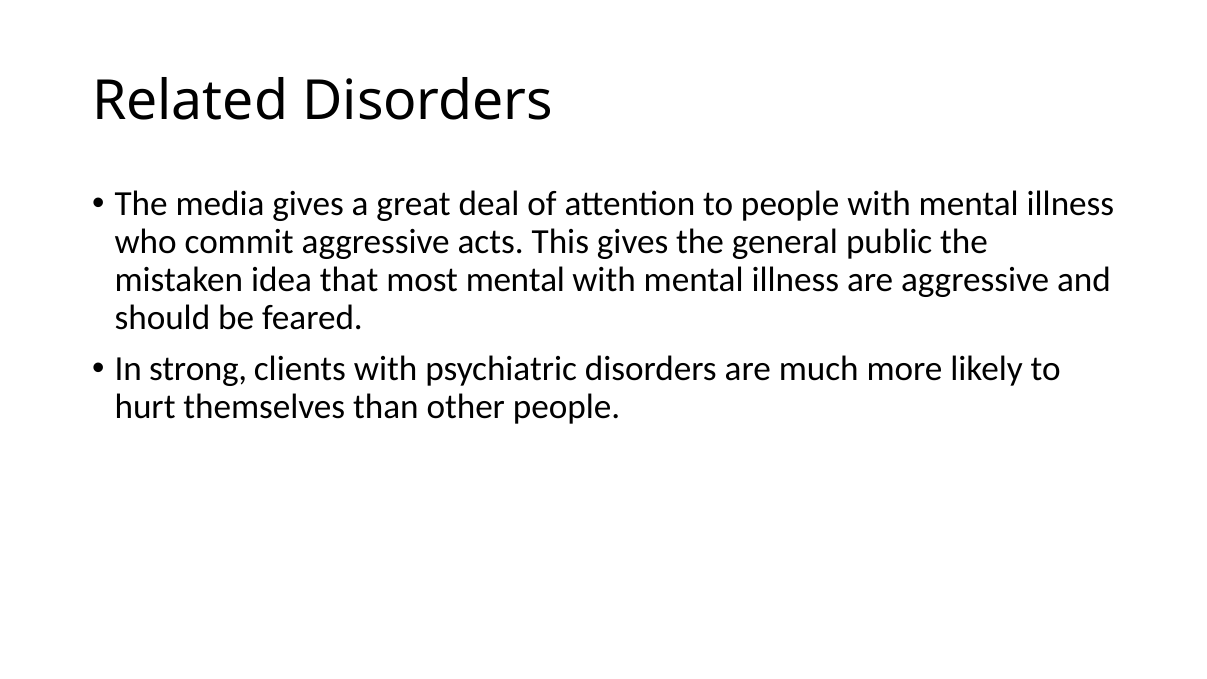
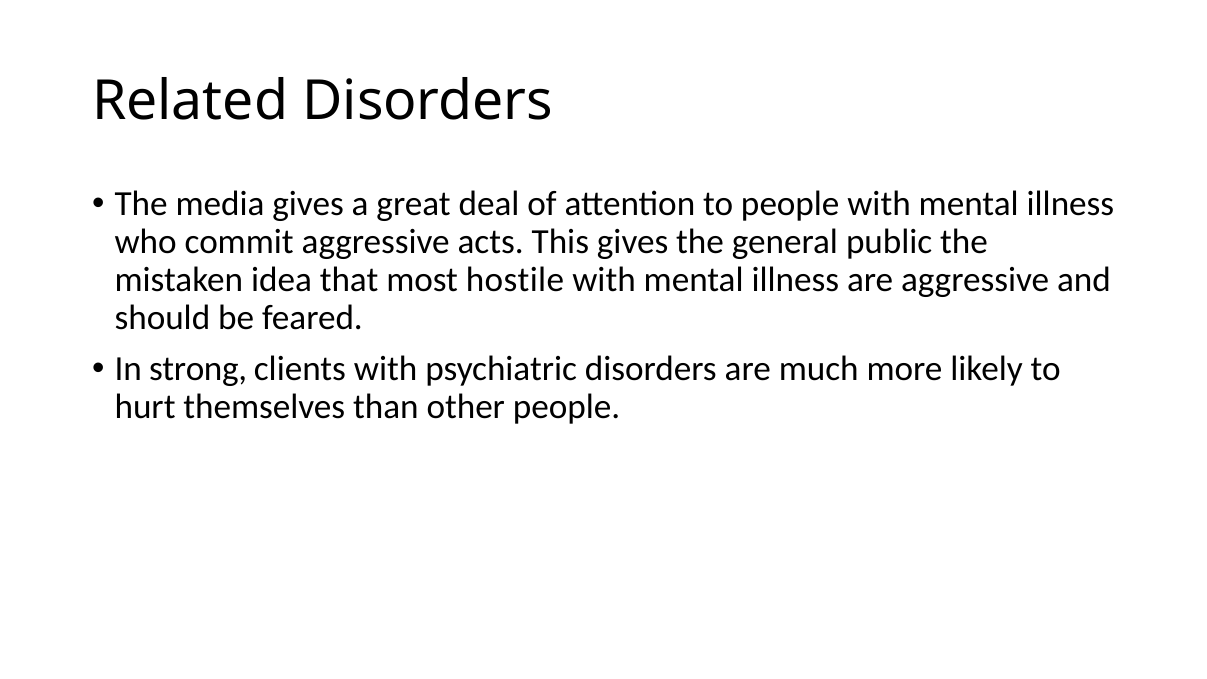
most mental: mental -> hostile
